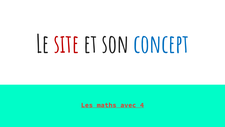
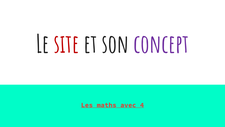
concept colour: blue -> purple
